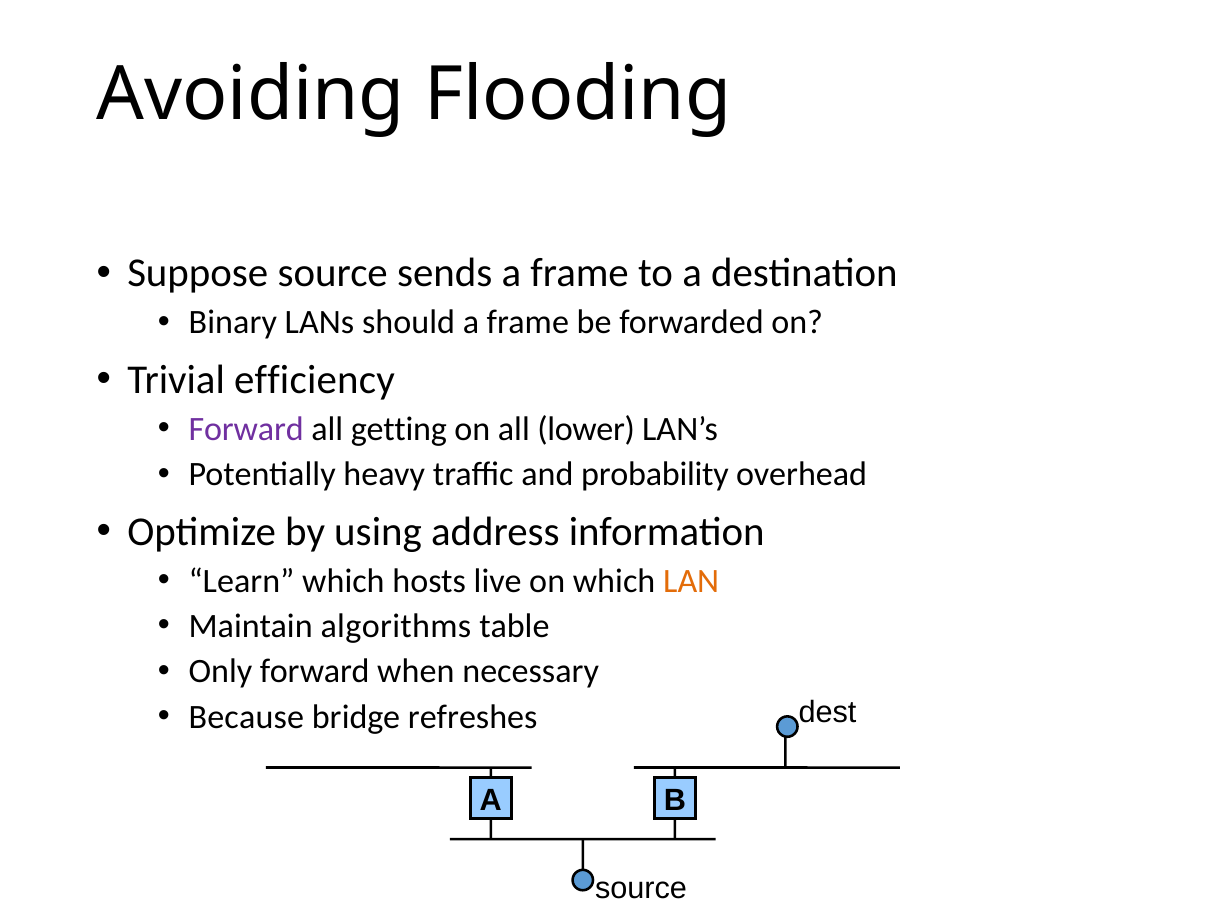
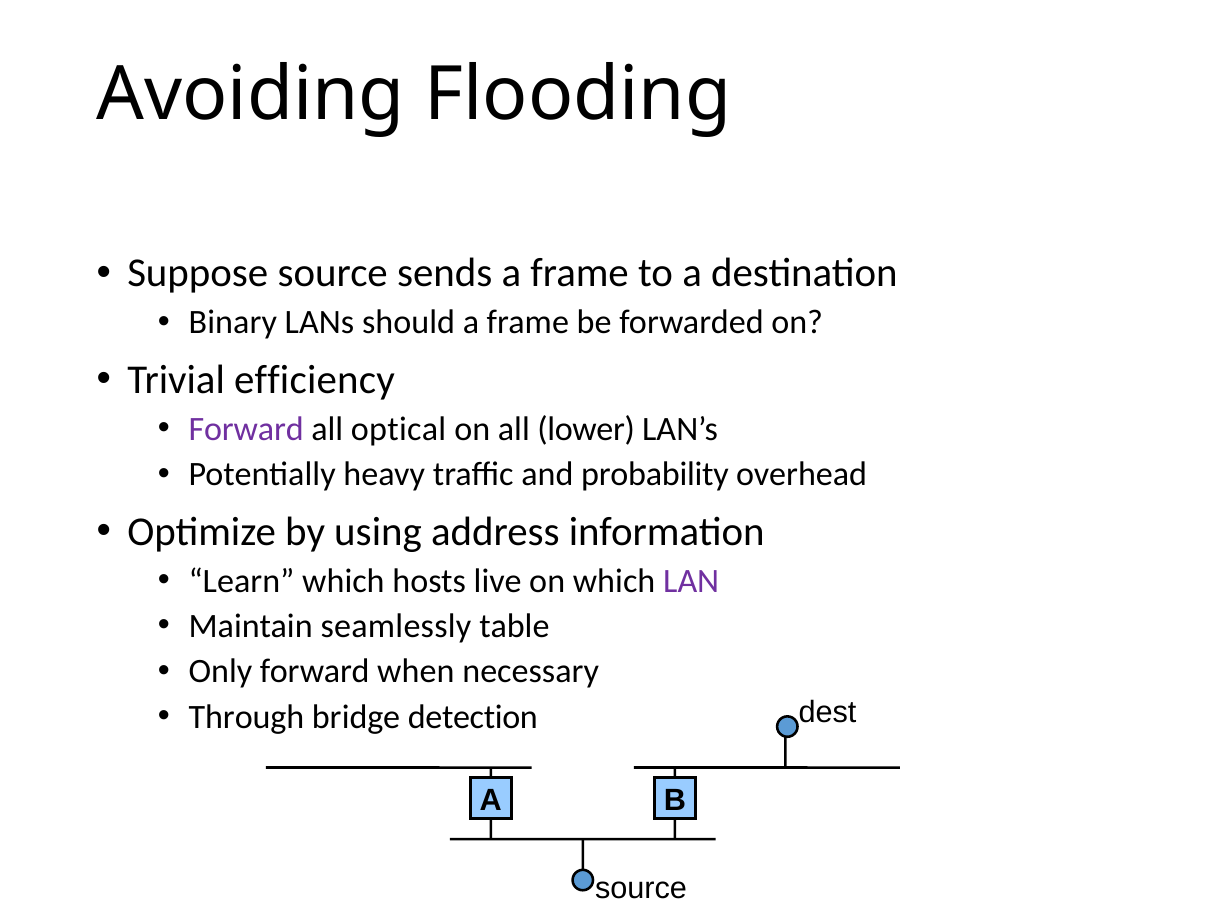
getting: getting -> optical
LAN colour: orange -> purple
algorithms: algorithms -> seamlessly
Because: Because -> Through
refreshes: refreshes -> detection
